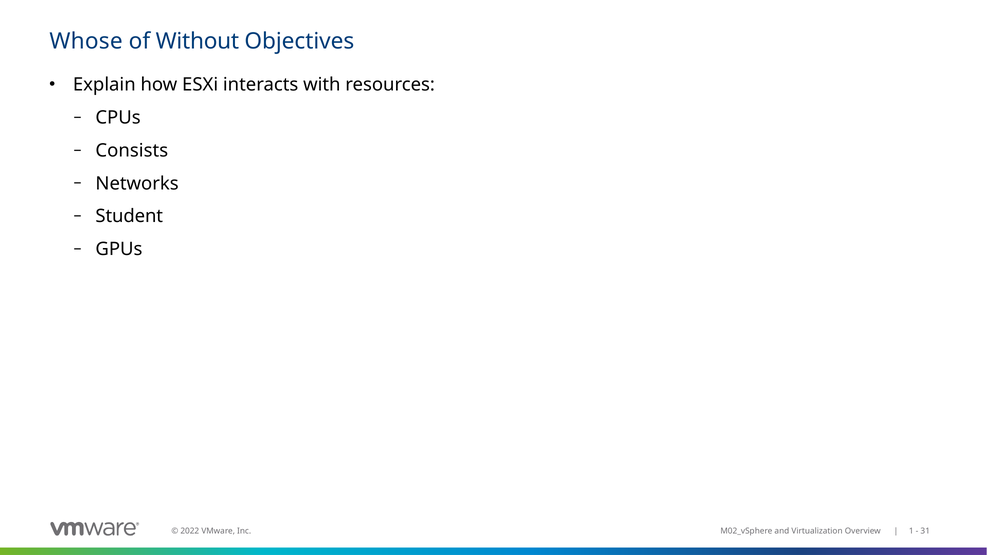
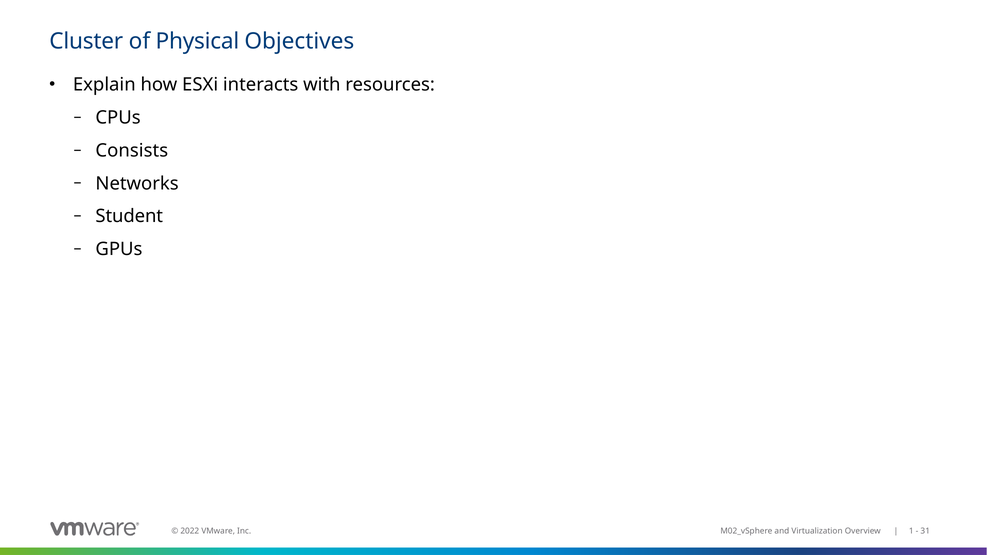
Whose: Whose -> Cluster
Without: Without -> Physical
